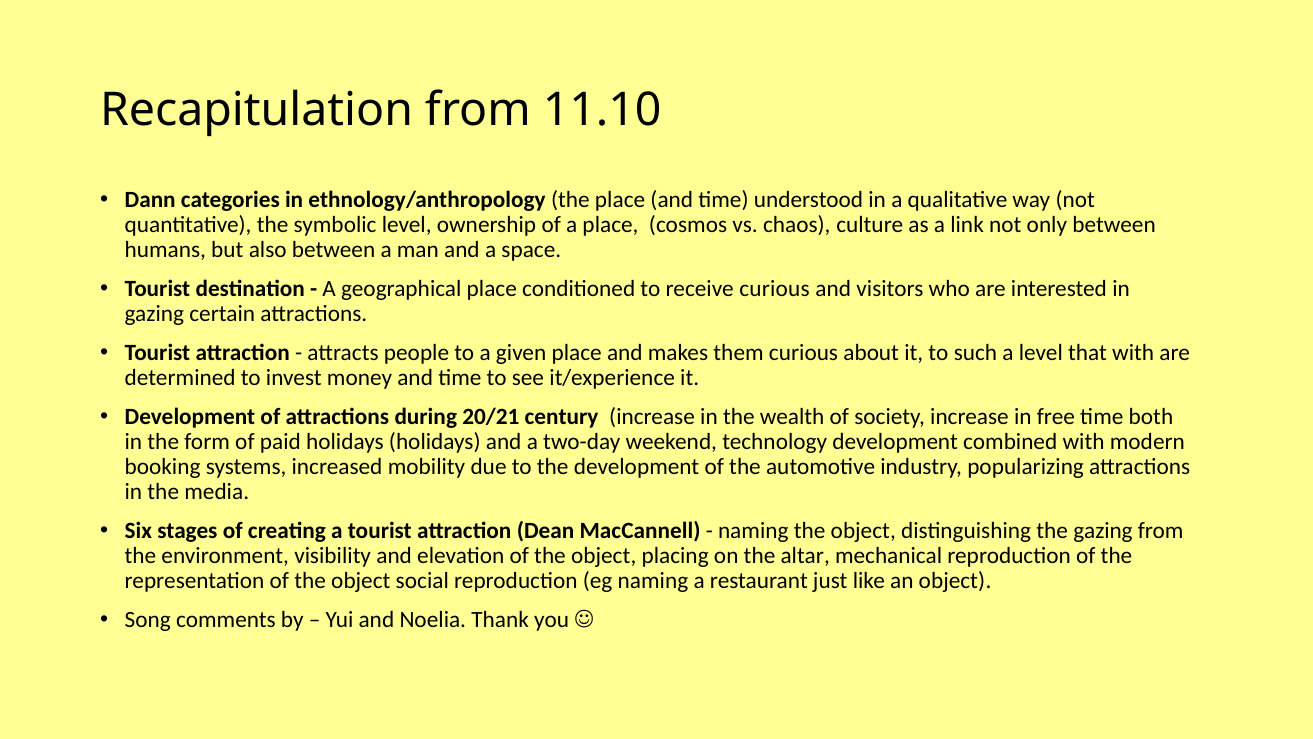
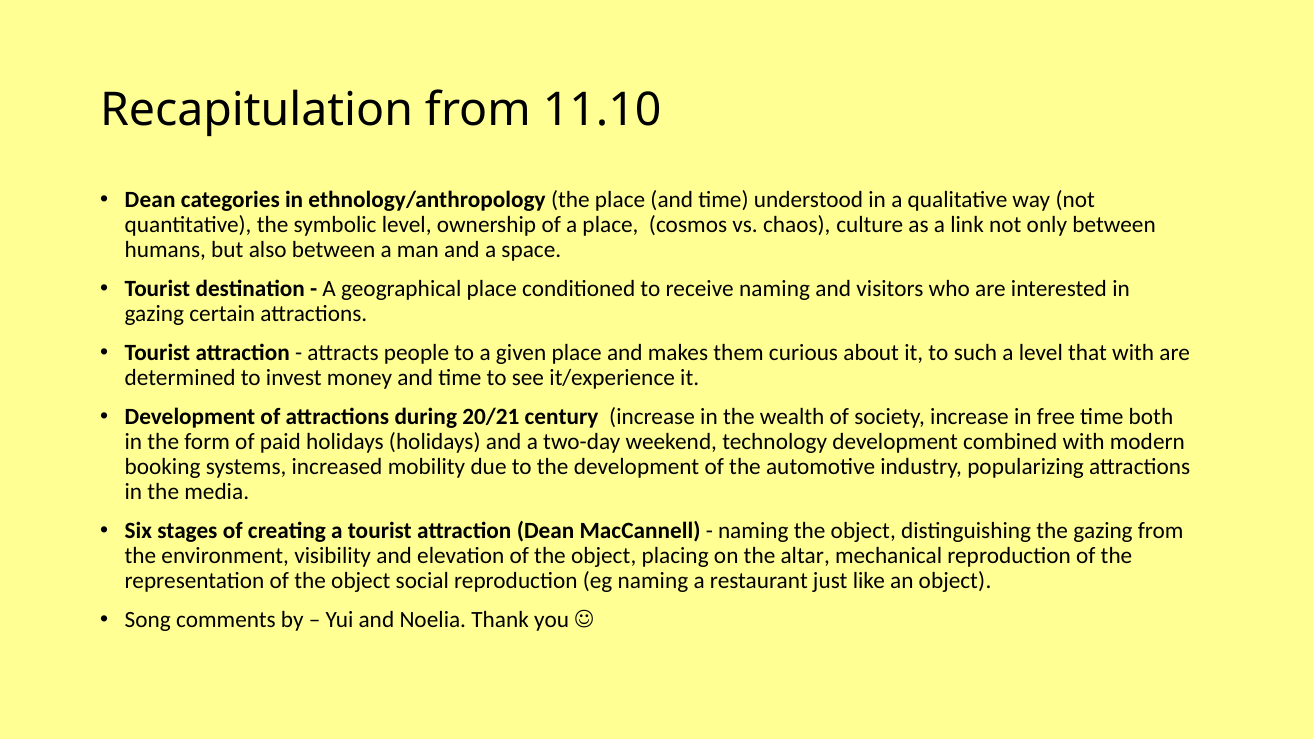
Dann at (150, 199): Dann -> Dean
receive curious: curious -> naming
